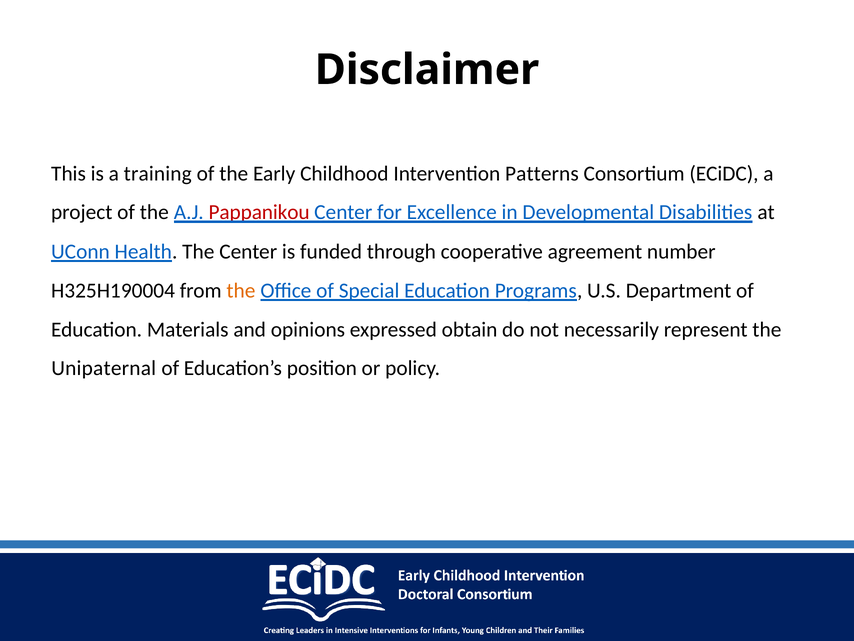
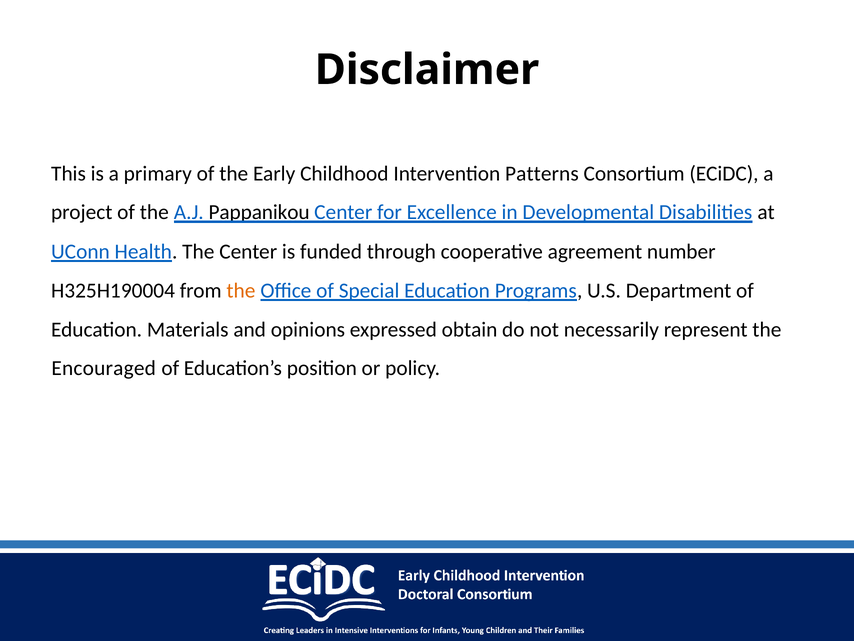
training: training -> primary
Pappanikou colour: red -> black
Unipaternal: Unipaternal -> Encouraged
